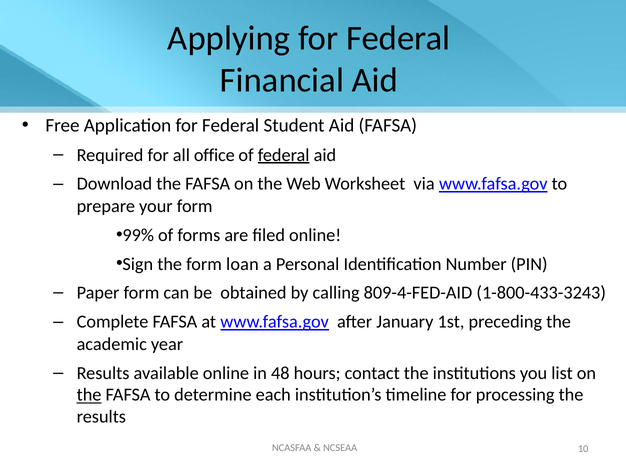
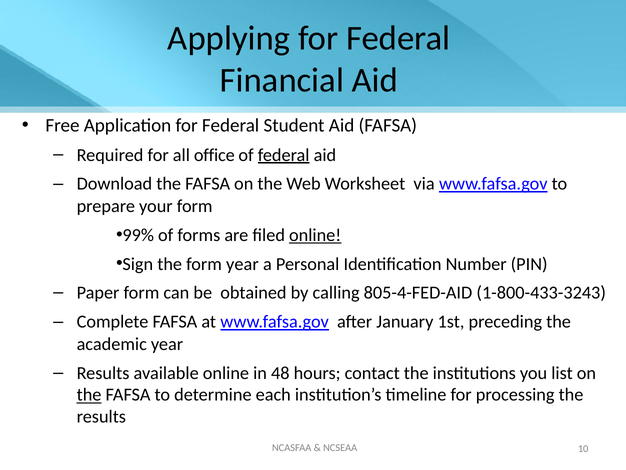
online at (315, 235) underline: none -> present
form loan: loan -> year
809-4-FED-AID: 809-4-FED-AID -> 805-4-FED-AID
